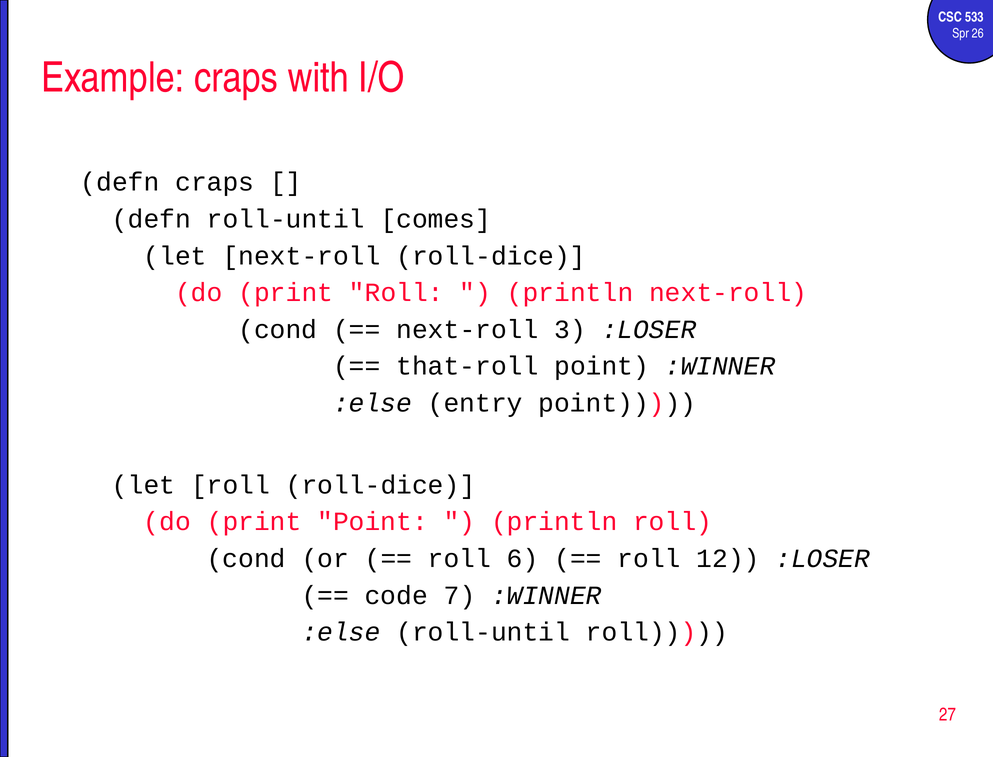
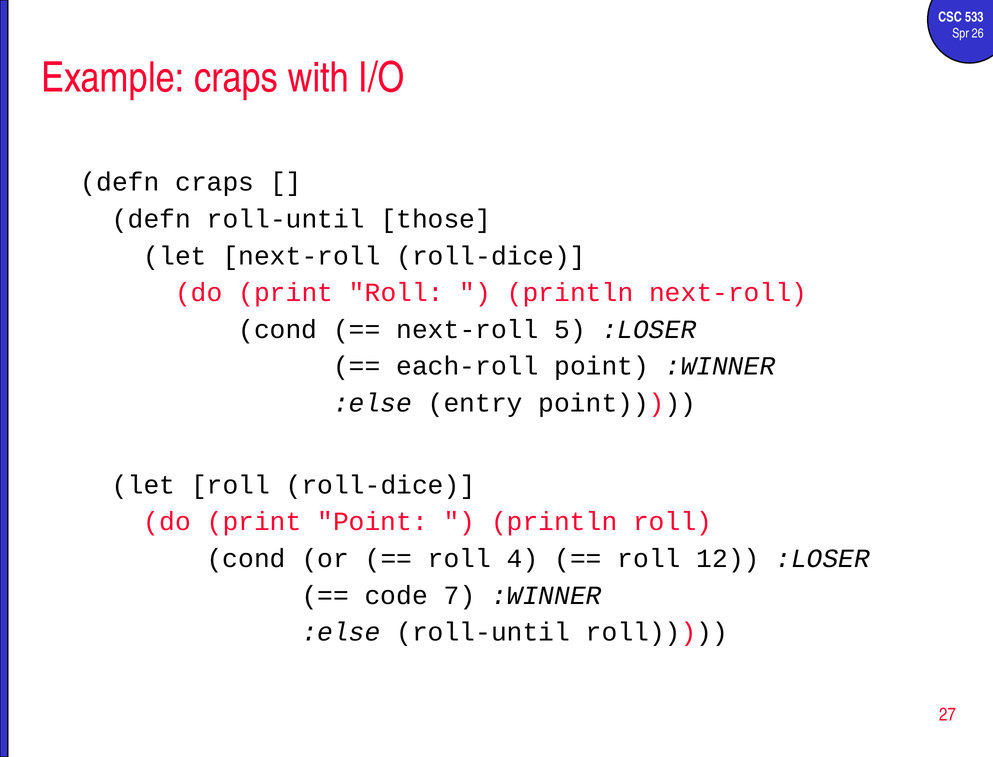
comes: comes -> those
3: 3 -> 5
that-roll: that-roll -> each-roll
6: 6 -> 4
